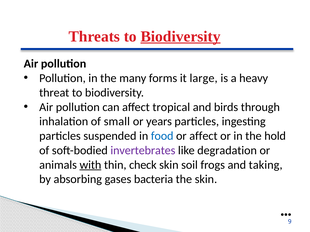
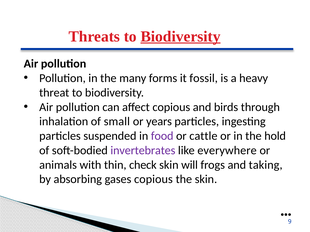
large: large -> fossil
affect tropical: tropical -> copious
food colour: blue -> purple
or affect: affect -> cattle
degradation: degradation -> everywhere
with underline: present -> none
soil: soil -> will
gases bacteria: bacteria -> copious
